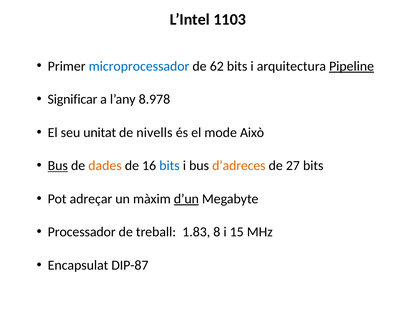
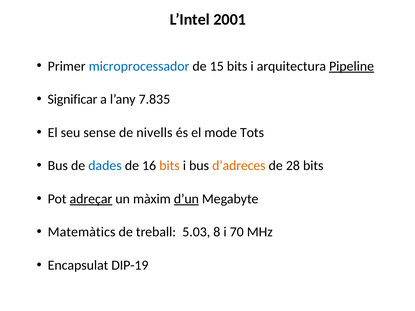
1103: 1103 -> 2001
62: 62 -> 15
8.978: 8.978 -> 7.835
unitat: unitat -> sense
Això: Això -> Tots
Bus at (58, 166) underline: present -> none
dades colour: orange -> blue
bits at (169, 166) colour: blue -> orange
27: 27 -> 28
adreçar underline: none -> present
Processador: Processador -> Matemàtics
1.83: 1.83 -> 5.03
15: 15 -> 70
DIP-87: DIP-87 -> DIP-19
